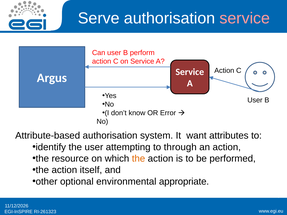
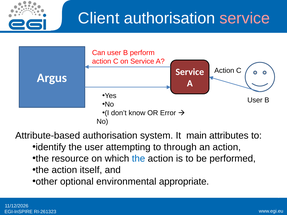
Serve: Serve -> Client
want: want -> main
the at (139, 159) colour: orange -> blue
